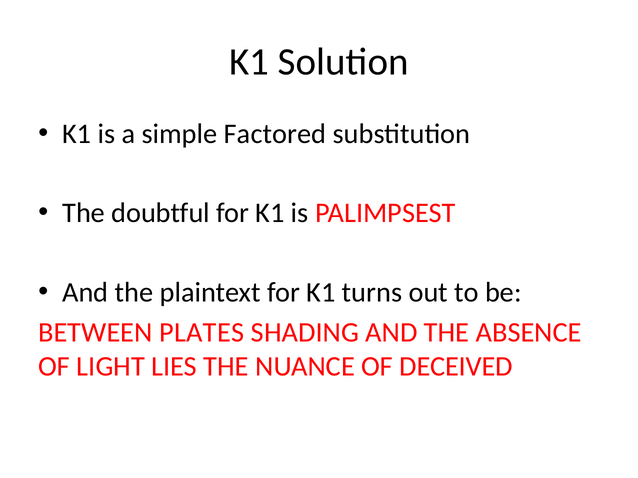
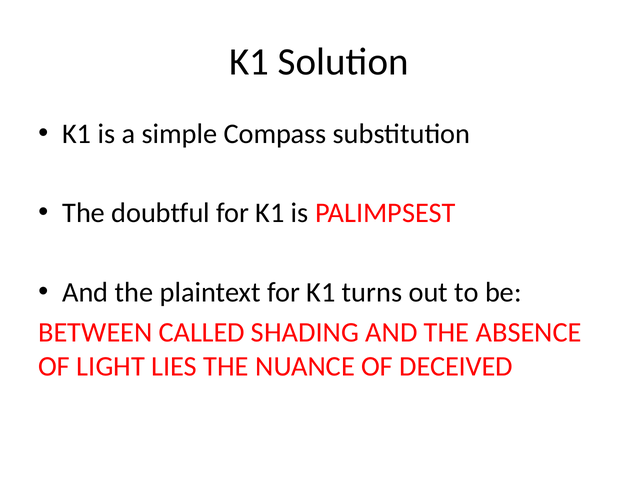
Factored: Factored -> Compass
PLATES: PLATES -> CALLED
